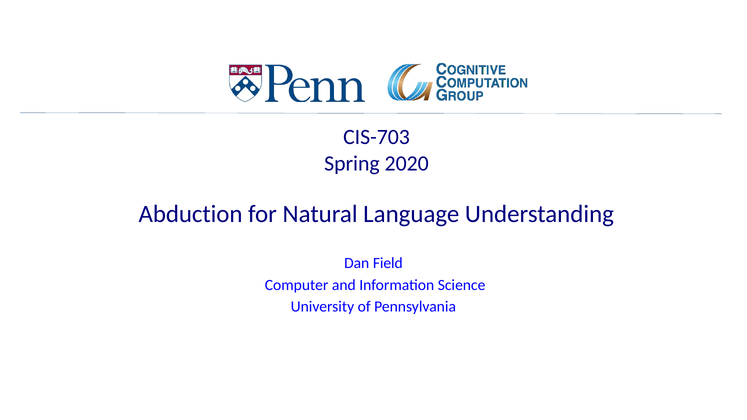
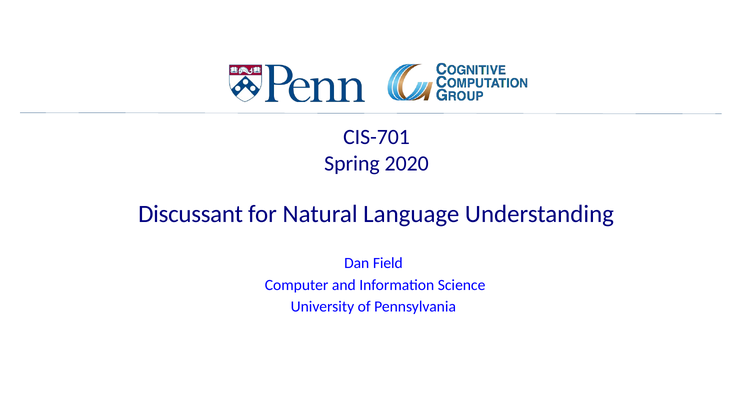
CIS-703: CIS-703 -> CIS-701
Abduction: Abduction -> Discussant
